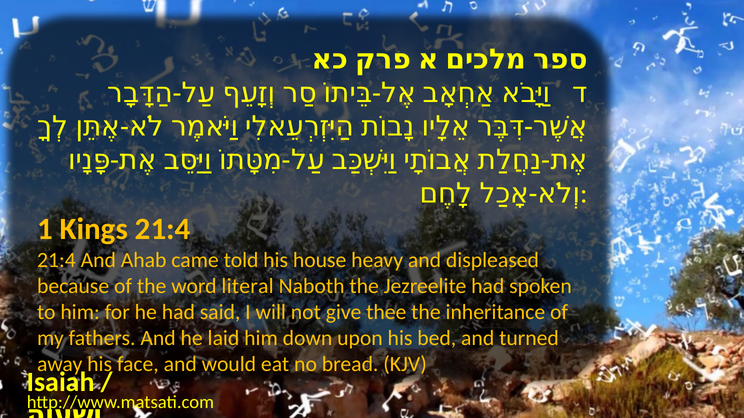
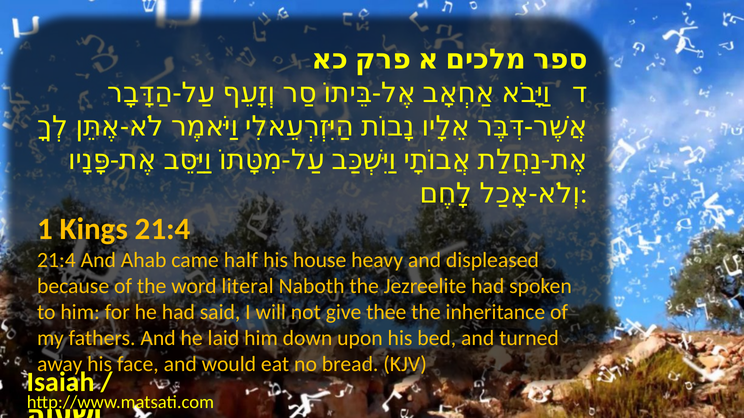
told: told -> half
